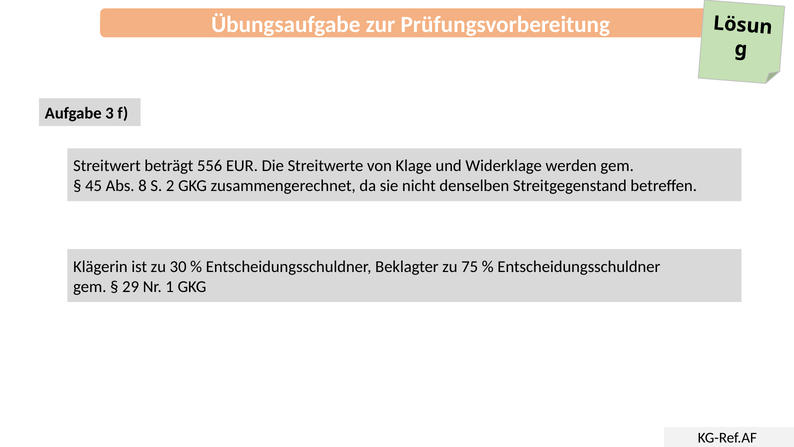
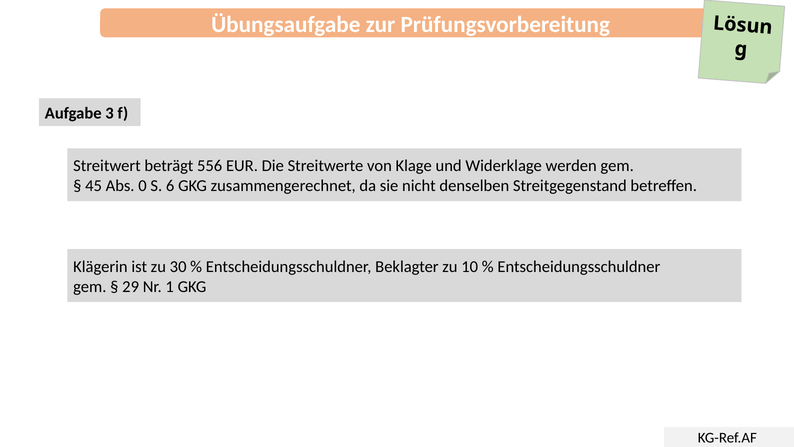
8: 8 -> 0
2: 2 -> 6
75: 75 -> 10
